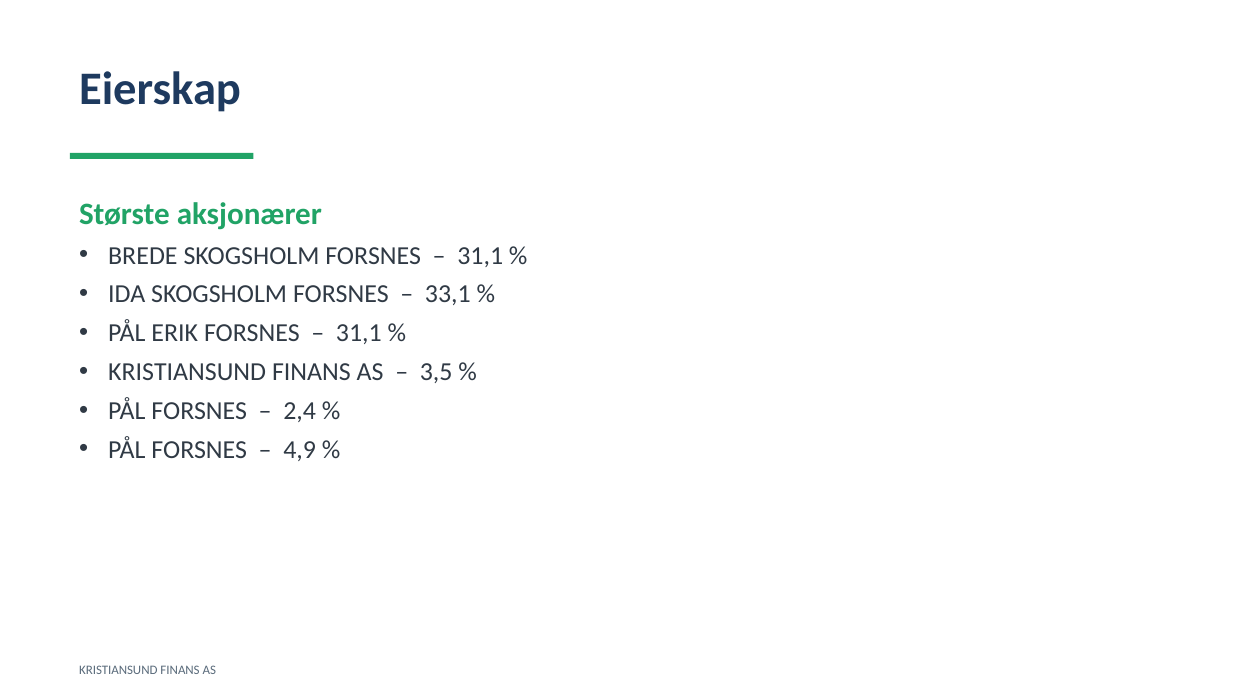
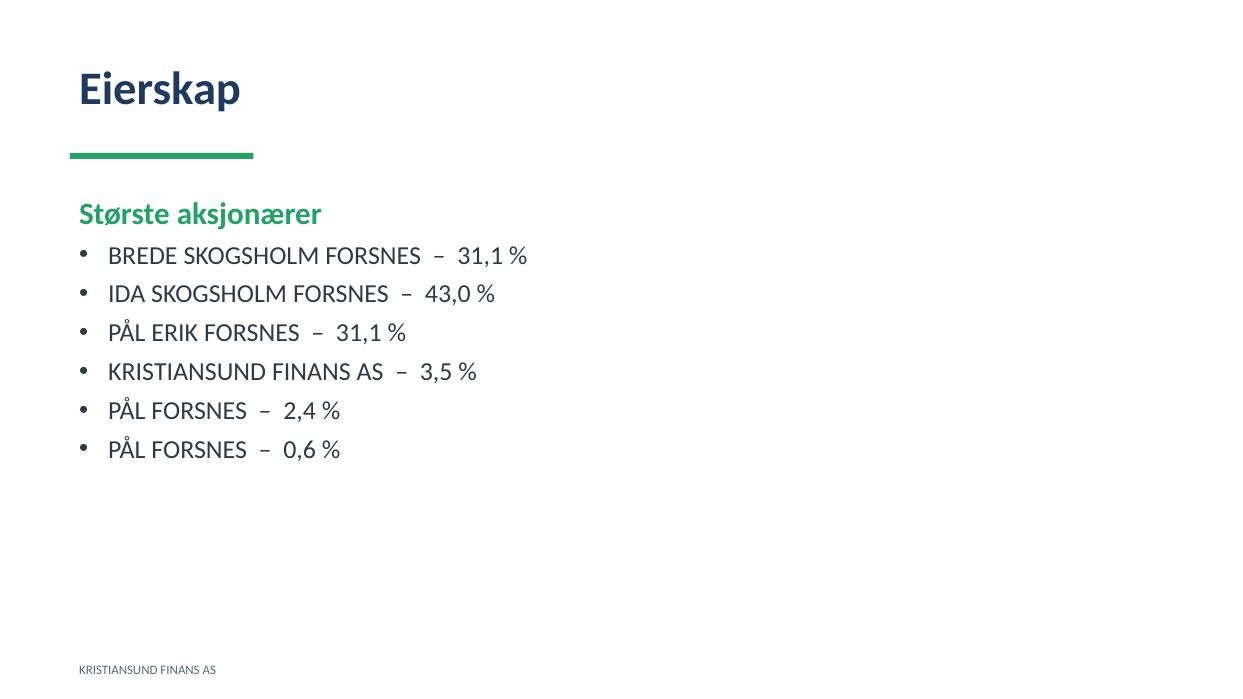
33,1: 33,1 -> 43,0
4,9: 4,9 -> 0,6
